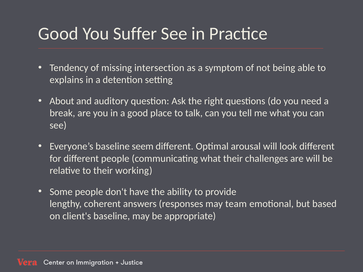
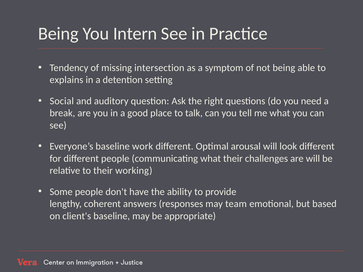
Good at (58, 34): Good -> Being
Suffer: Suffer -> Intern
About: About -> Social
seem: seem -> work
